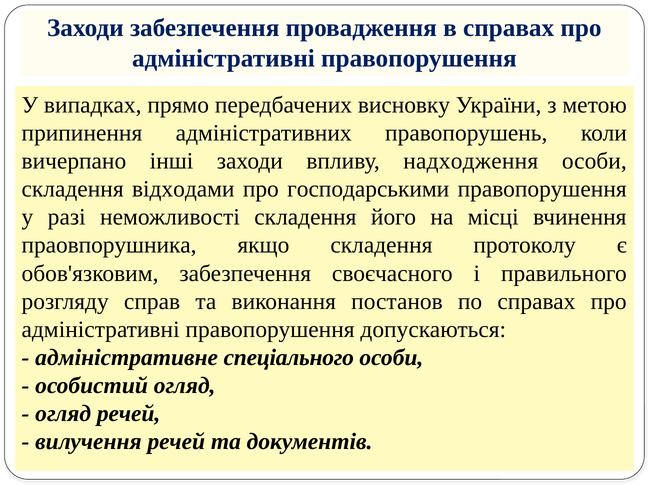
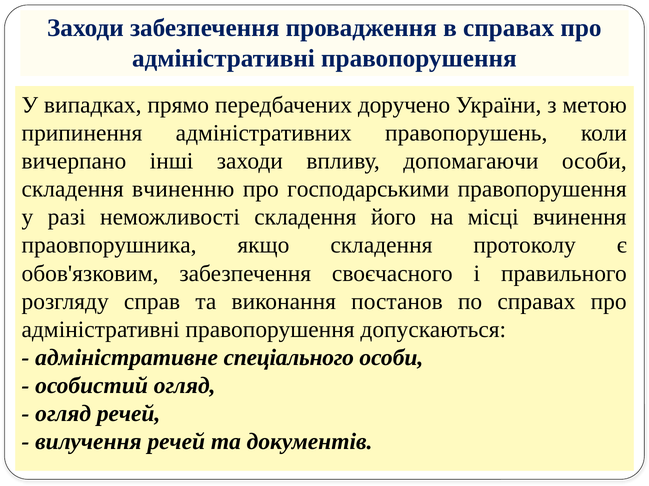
висновку: висновку -> доручено
надходження: надходження -> допомагаючи
відходами: відходами -> вчиненню
